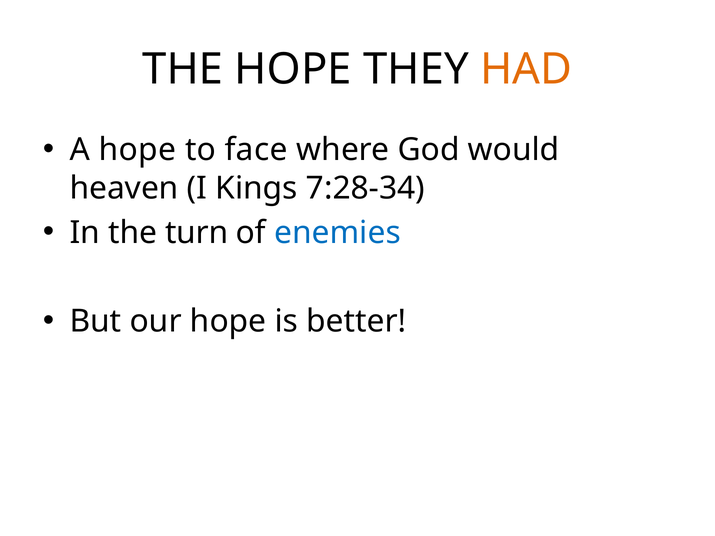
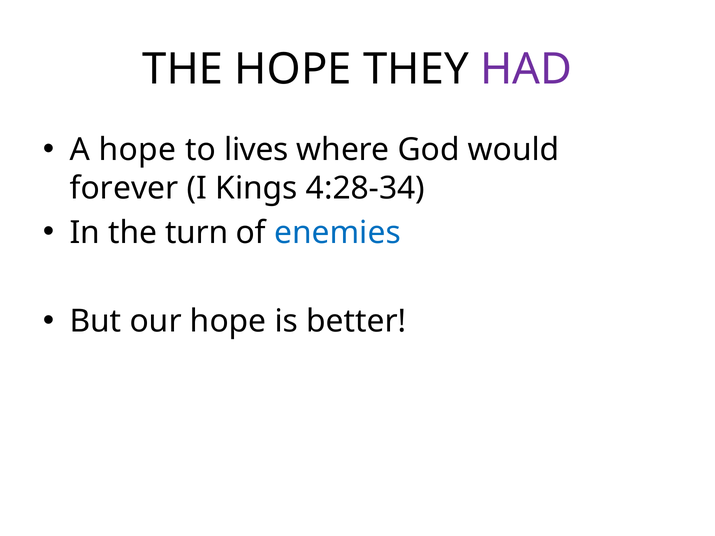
HAD colour: orange -> purple
face: face -> lives
heaven: heaven -> forever
7:28-34: 7:28-34 -> 4:28-34
